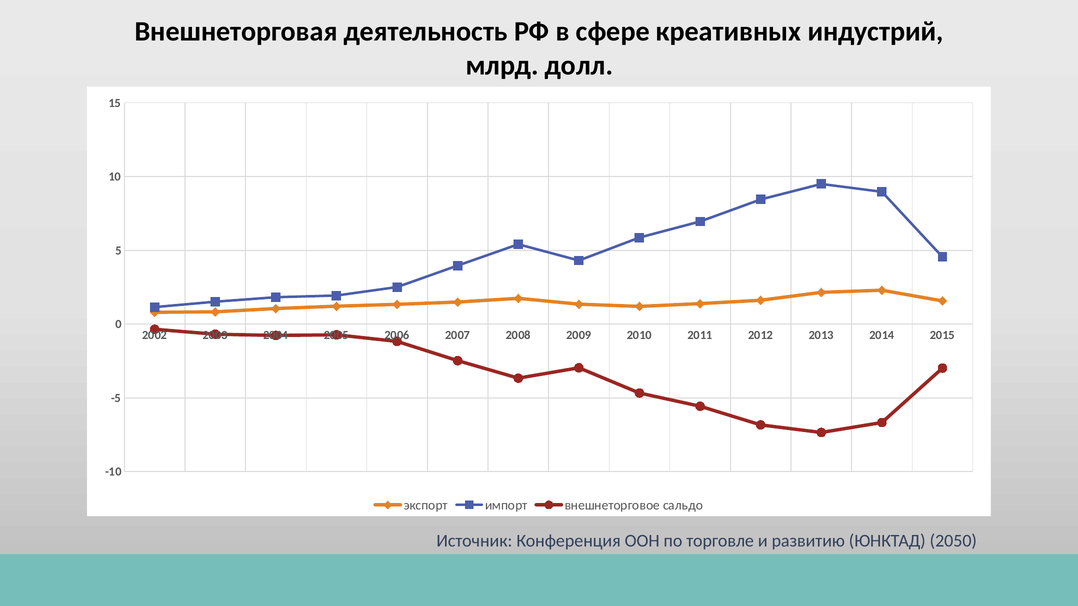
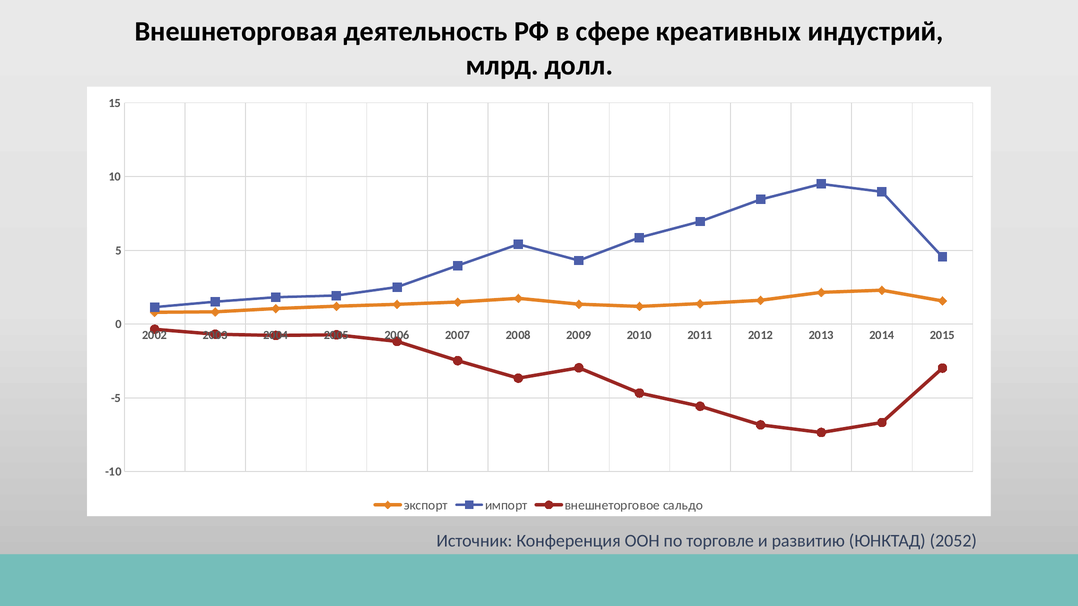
2050: 2050 -> 2052
